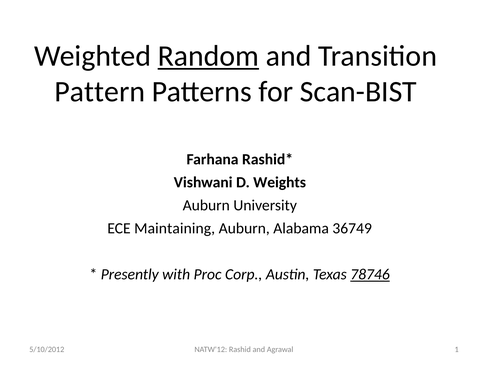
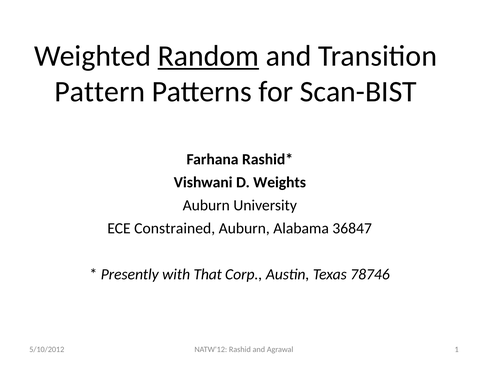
Maintaining: Maintaining -> Constrained
36749: 36749 -> 36847
Proc: Proc -> That
78746 underline: present -> none
